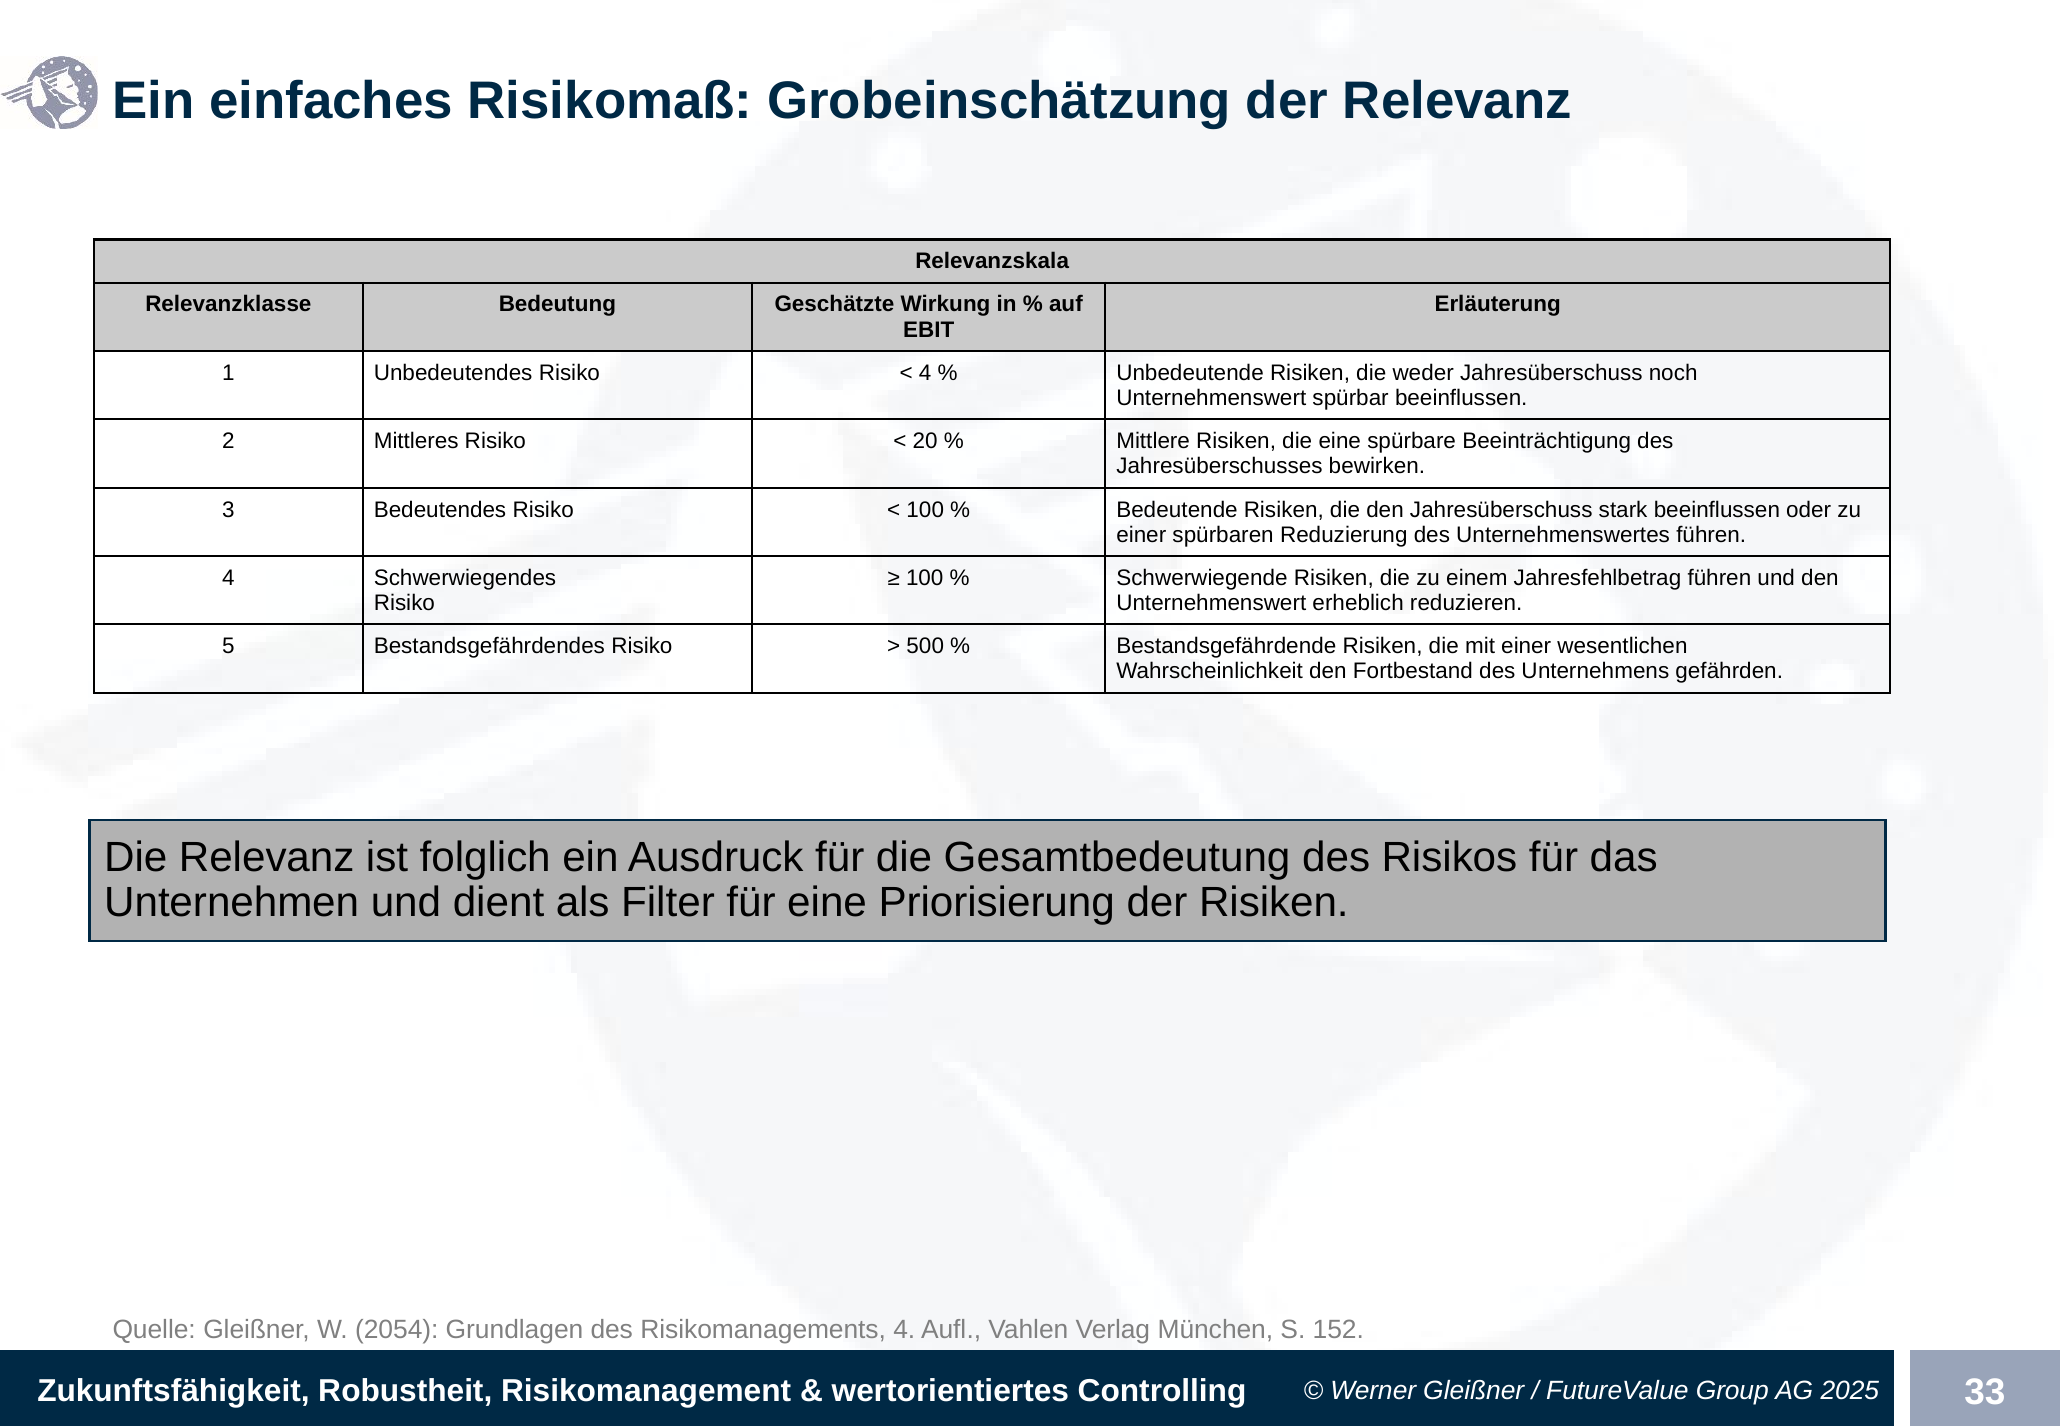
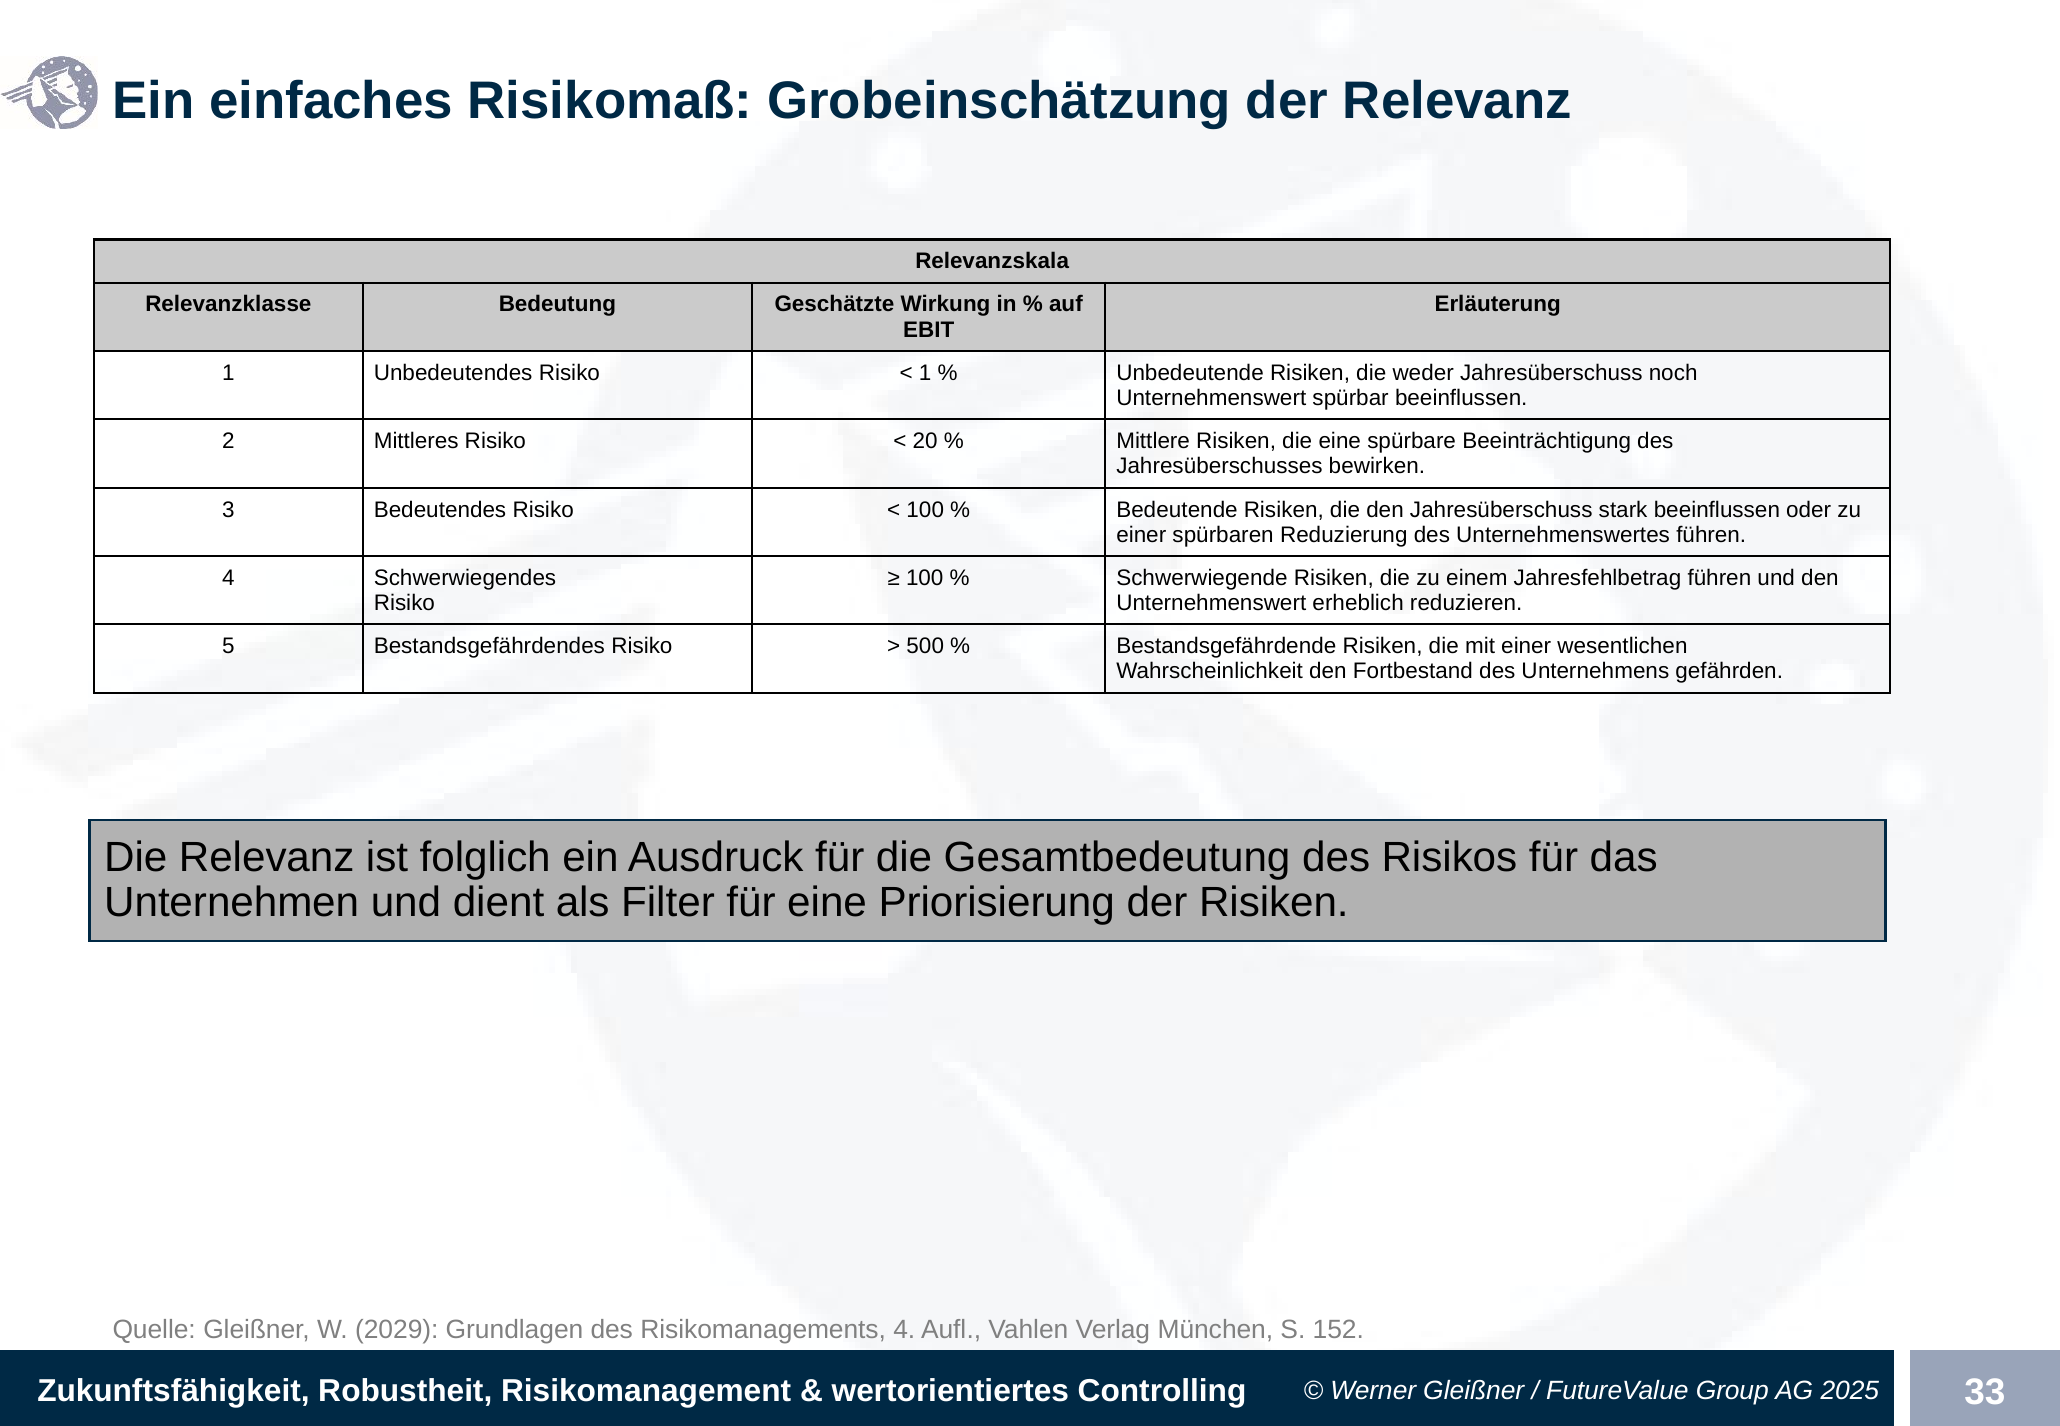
4 at (925, 373): 4 -> 1
2054: 2054 -> 2029
